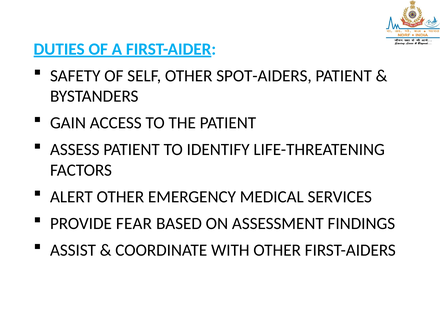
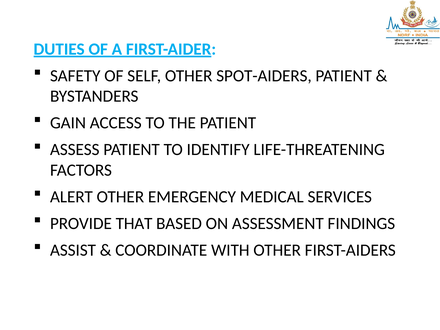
FEAR: FEAR -> THAT
